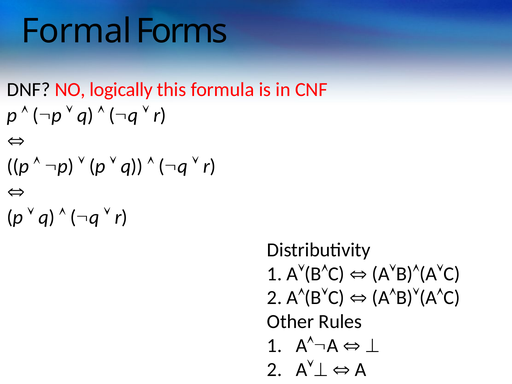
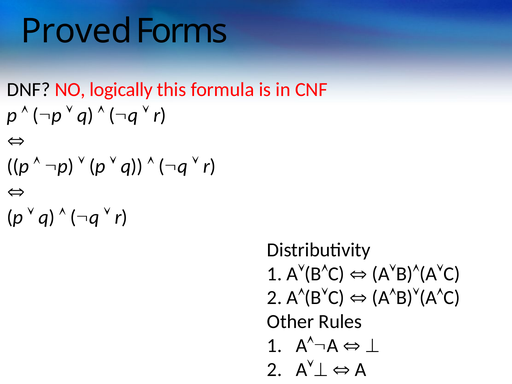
Formal: Formal -> Proved
